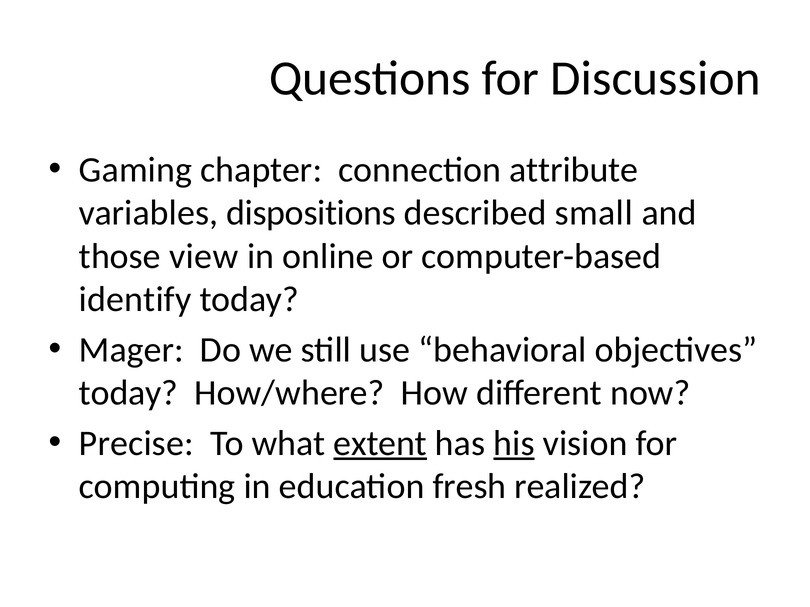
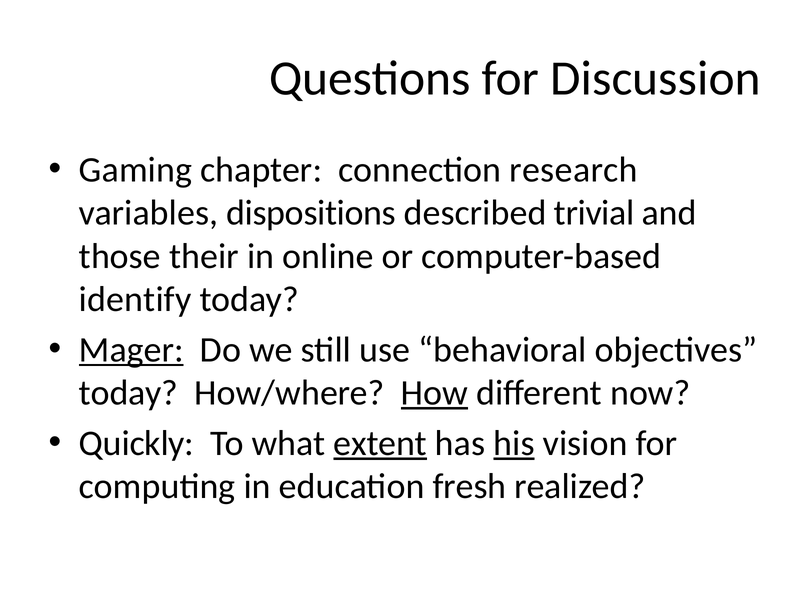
attribute: attribute -> research
small: small -> trivial
view: view -> their
Mager underline: none -> present
How underline: none -> present
Precise: Precise -> Quickly
